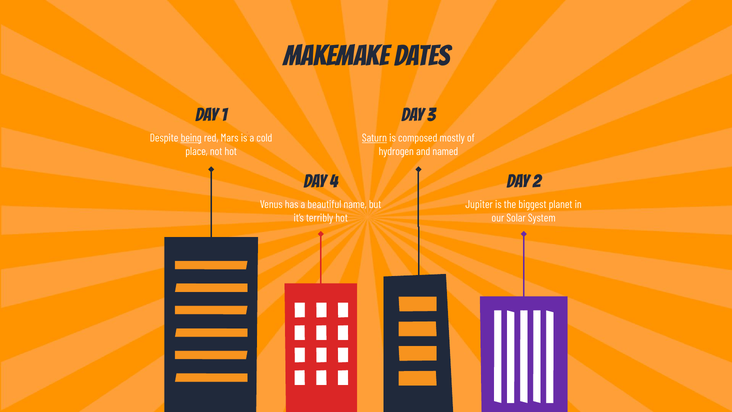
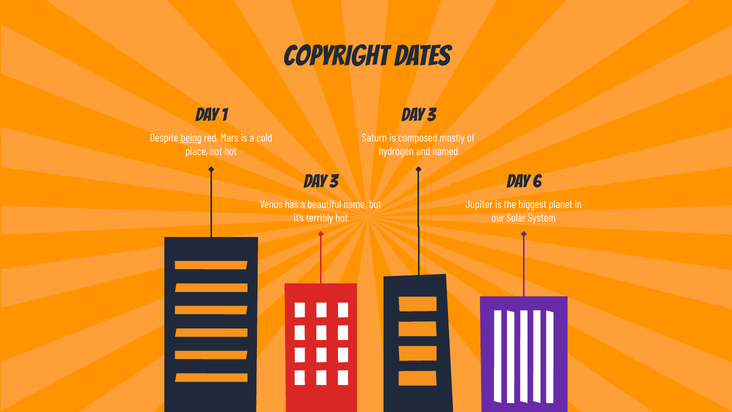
MAKEMAKE: MAKEMAKE -> COPYRIGHT
Saturn underline: present -> none
4 at (334, 182): 4 -> 3
2: 2 -> 6
